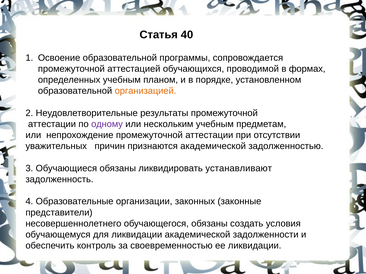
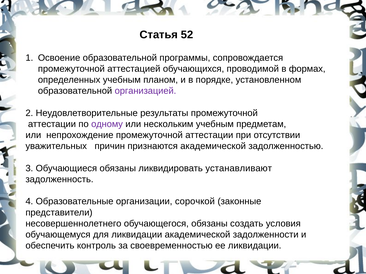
40: 40 -> 52
организацией colour: orange -> purple
законных: законных -> сорочкой
